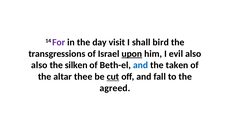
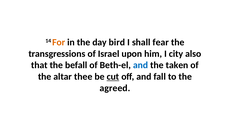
For colour: purple -> orange
visit: visit -> bird
bird: bird -> fear
upon underline: present -> none
evil: evil -> city
also at (39, 65): also -> that
silken: silken -> befall
